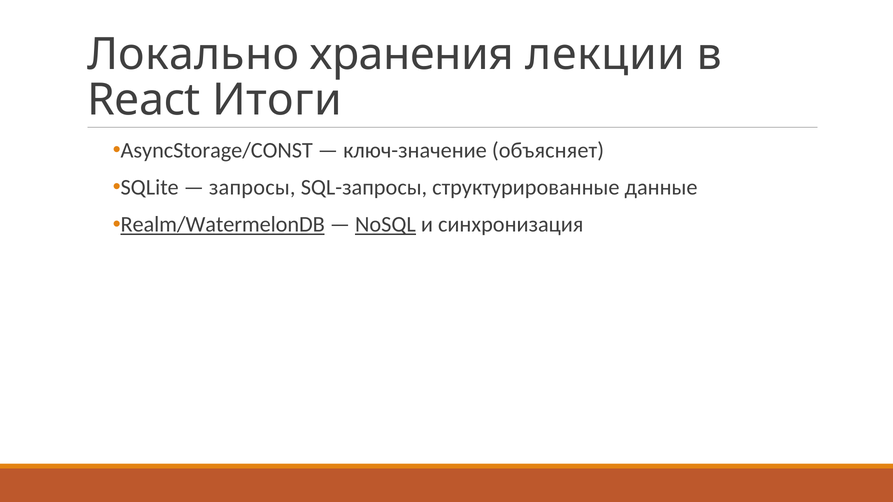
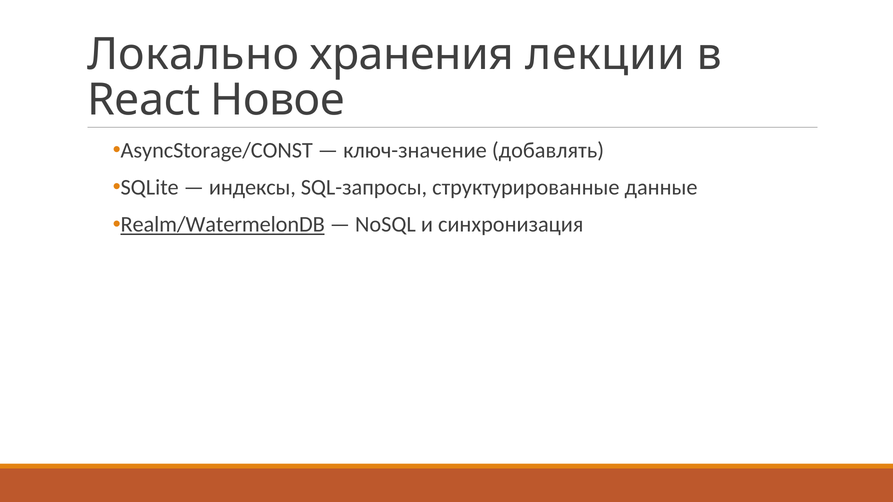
Итоги: Итоги -> Новое
объясняет: объясняет -> добавлять
запросы: запросы -> индексы
NoSQL underline: present -> none
